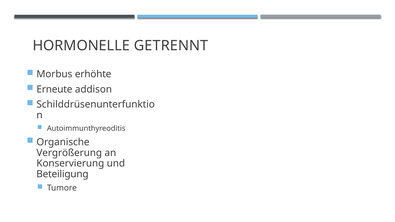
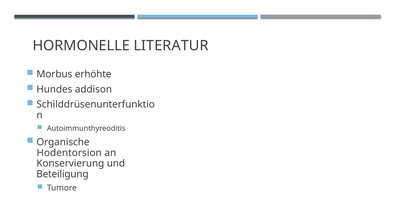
GETRENNT: GETRENNT -> LITERATUR
Erneute: Erneute -> Hundes
Vergrößerung: Vergrößerung -> Hodentorsion
